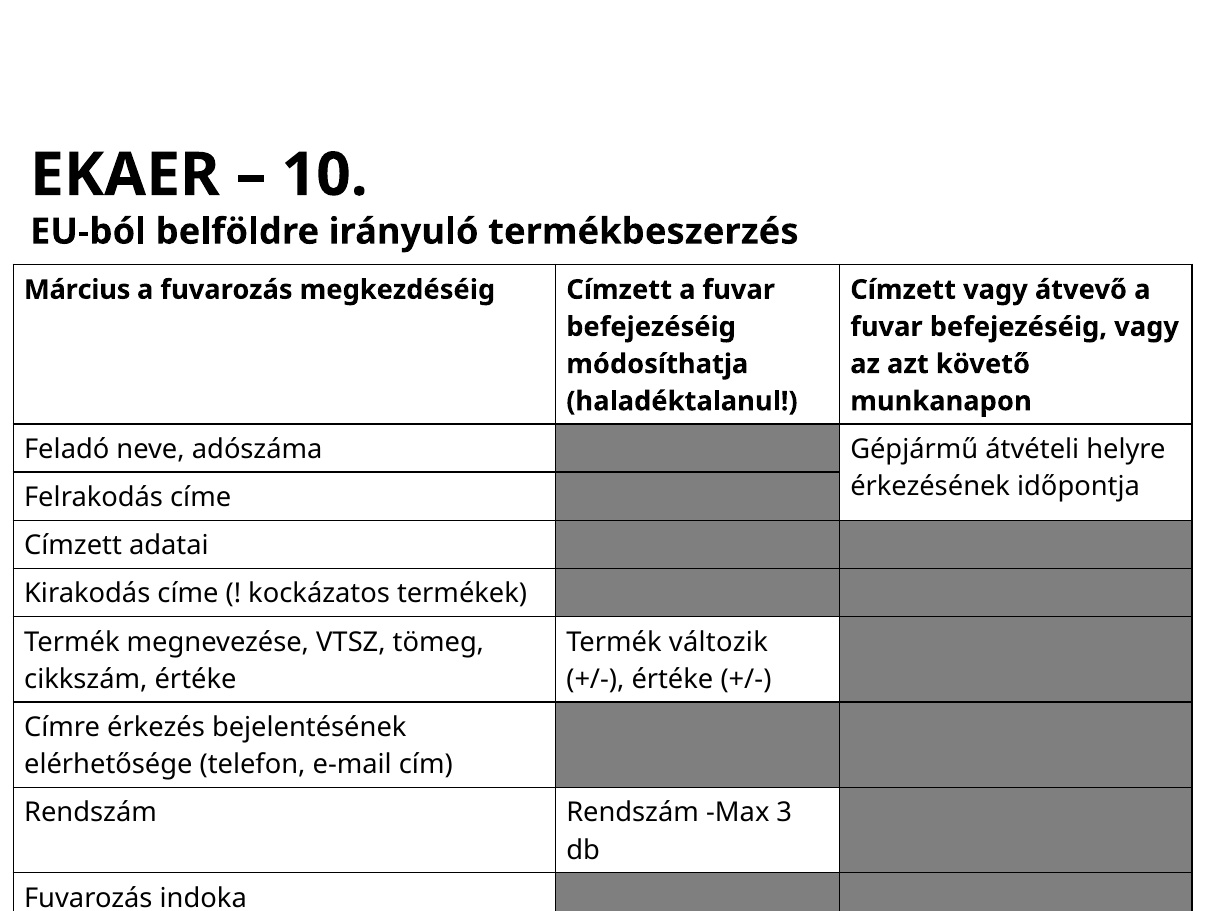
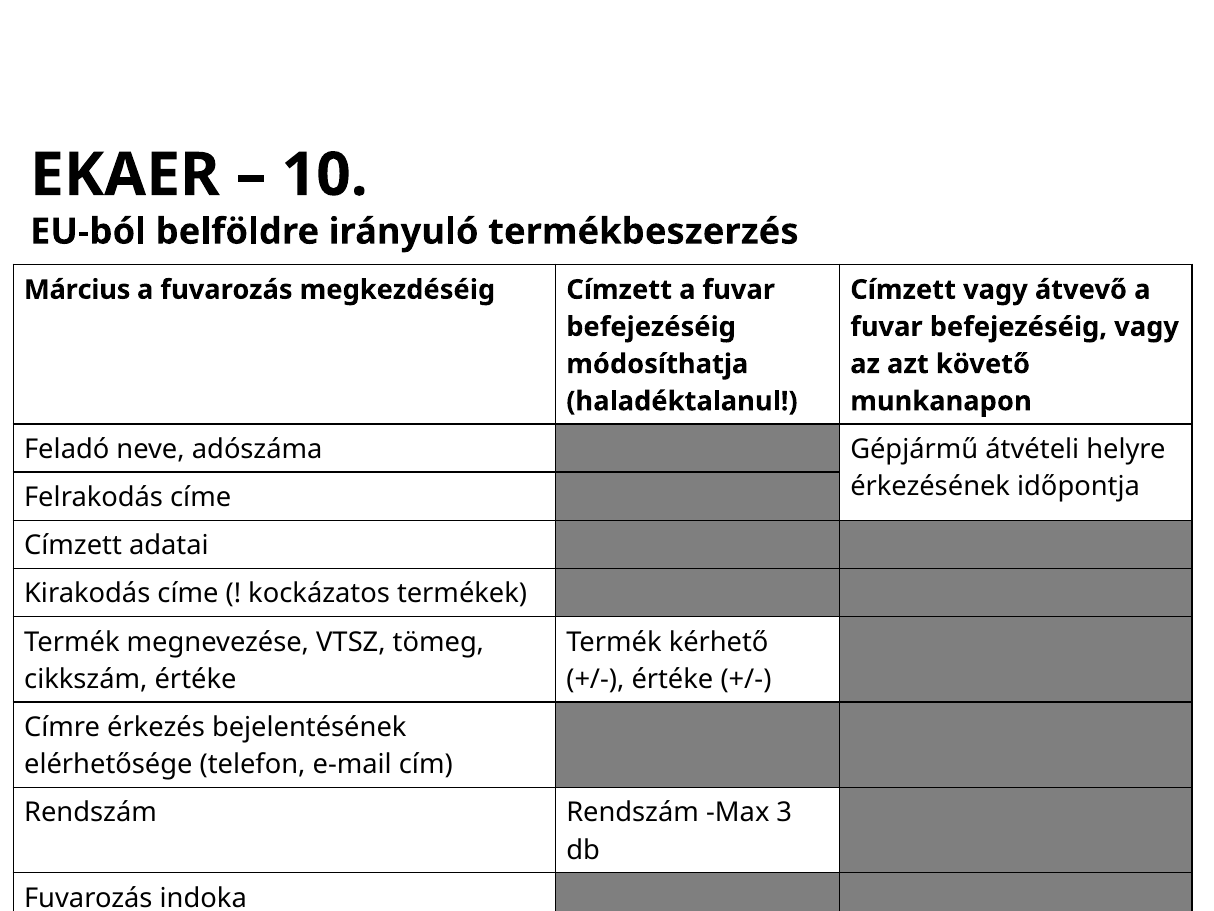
változik: változik -> kérhető
